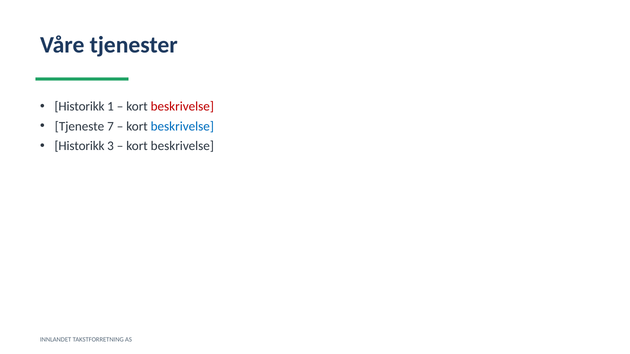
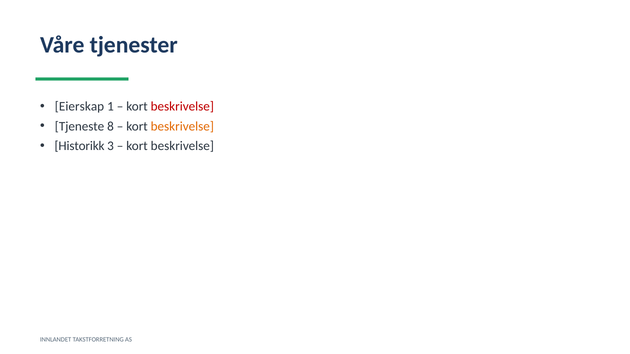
Historikk at (80, 107): Historikk -> Eierskap
7: 7 -> 8
beskrivelse at (182, 126) colour: blue -> orange
